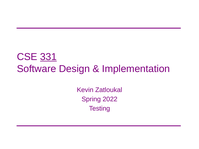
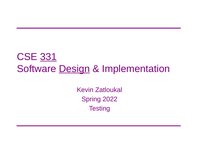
Design underline: none -> present
